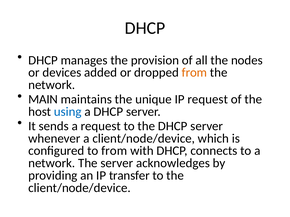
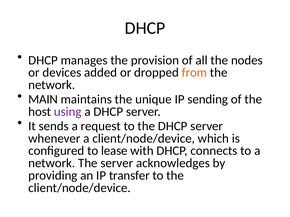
IP request: request -> sending
using colour: blue -> purple
to from: from -> lease
